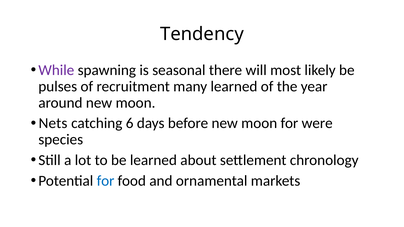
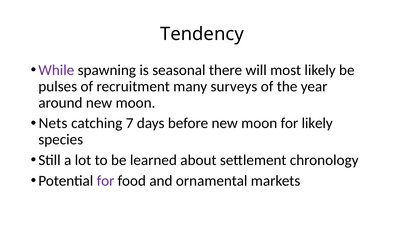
many learned: learned -> surveys
6: 6 -> 7
for were: were -> likely
for at (106, 181) colour: blue -> purple
